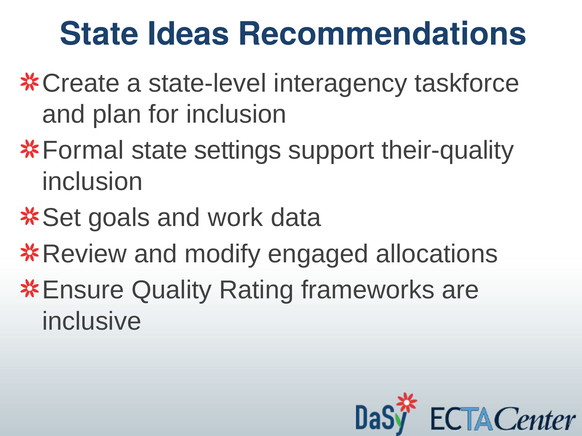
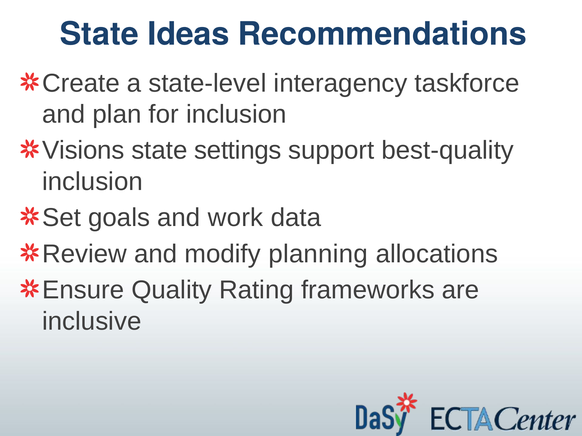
Formal: Formal -> Visions
their-quality: their-quality -> best-quality
engaged: engaged -> planning
